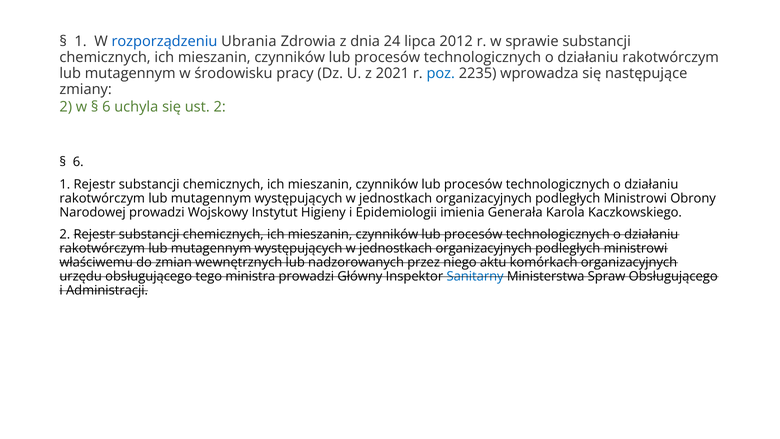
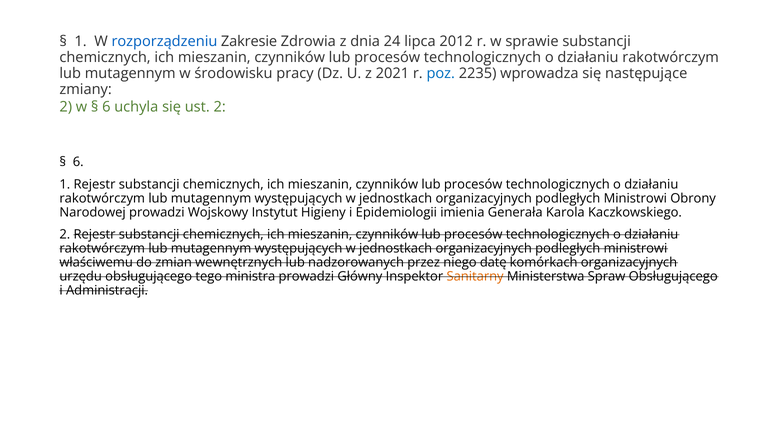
Ubrania: Ubrania -> Zakresie
aktu: aktu -> datę
Sanitarny colour: blue -> orange
